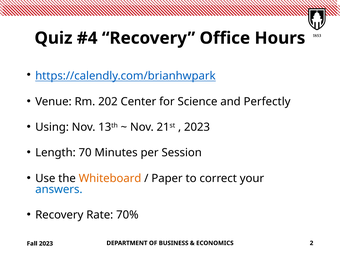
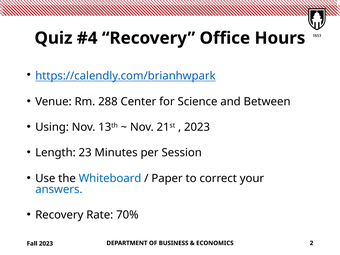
202: 202 -> 288
Perfectly: Perfectly -> Between
70: 70 -> 23
Whiteboard colour: orange -> blue
